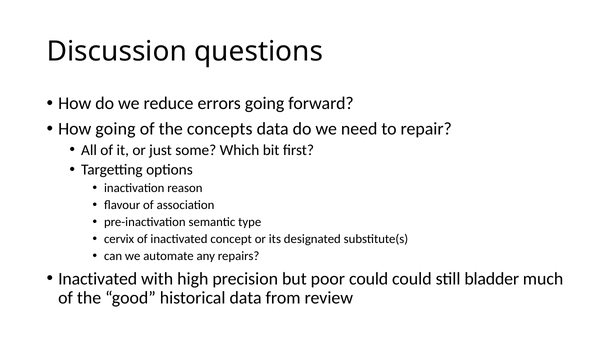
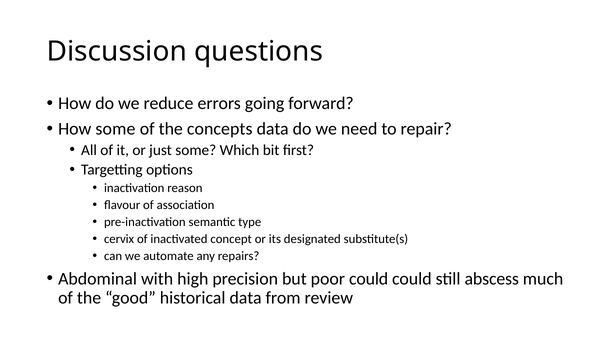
How going: going -> some
Inactivated at (98, 279): Inactivated -> Abdominal
bladder: bladder -> abscess
